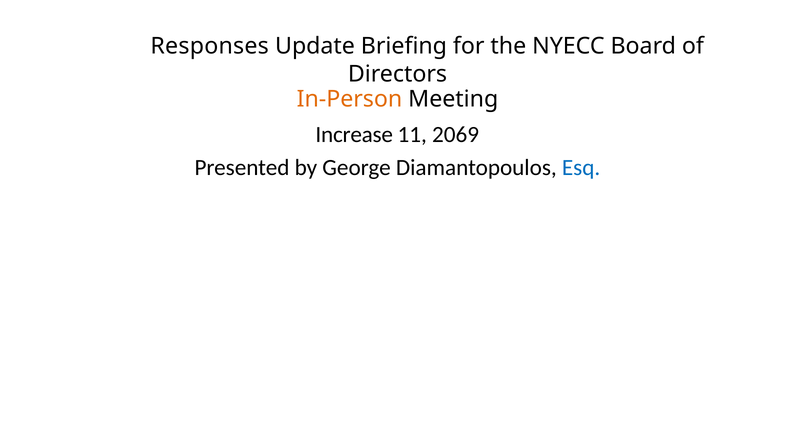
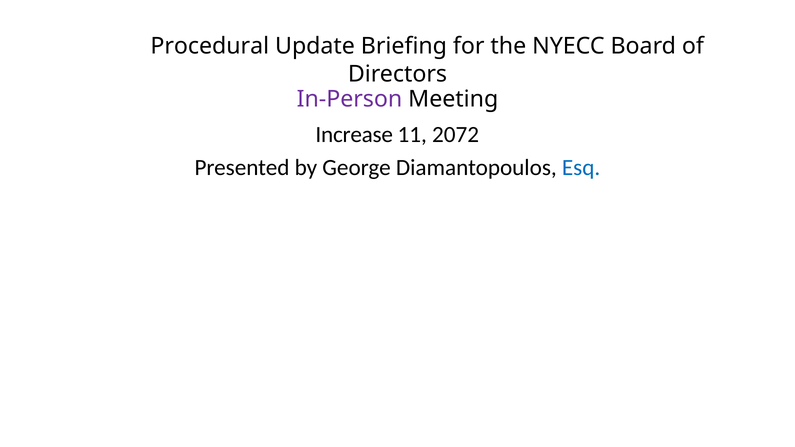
Responses: Responses -> Procedural
In-Person colour: orange -> purple
2069: 2069 -> 2072
